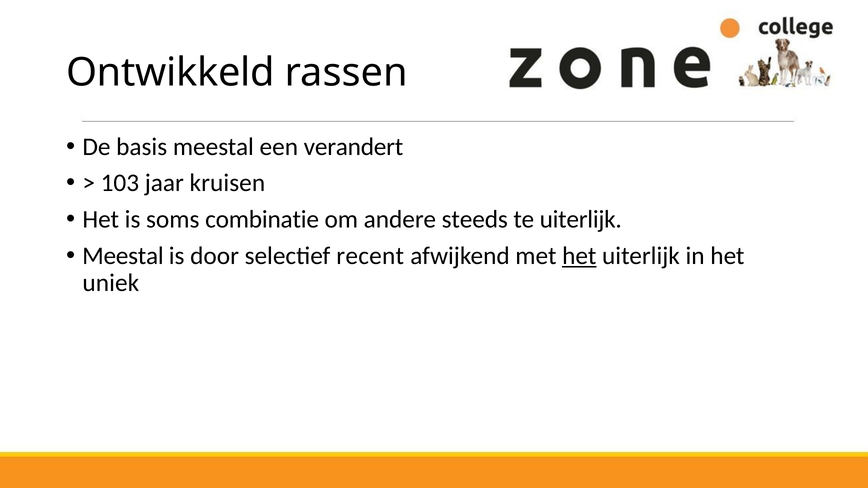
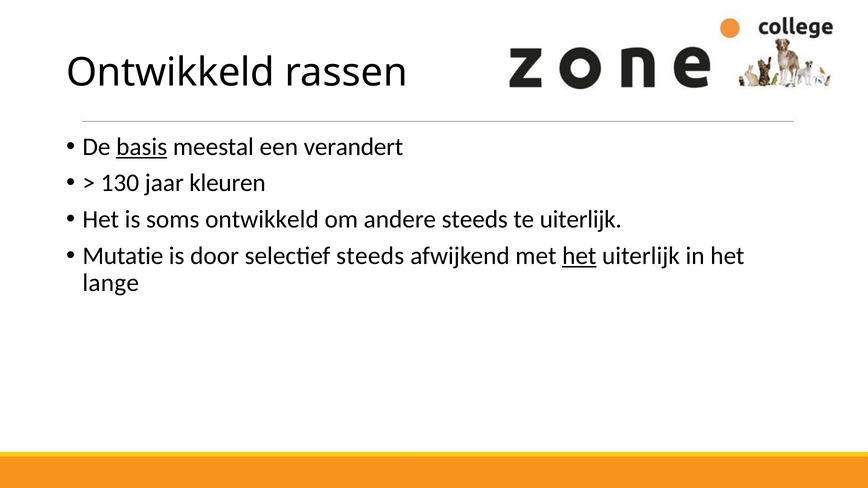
basis underline: none -> present
103: 103 -> 130
kruisen: kruisen -> kleuren
soms combinatie: combinatie -> ontwikkeld
Meestal at (123, 256): Meestal -> Mutatie
selectief recent: recent -> steeds
uniek: uniek -> lange
